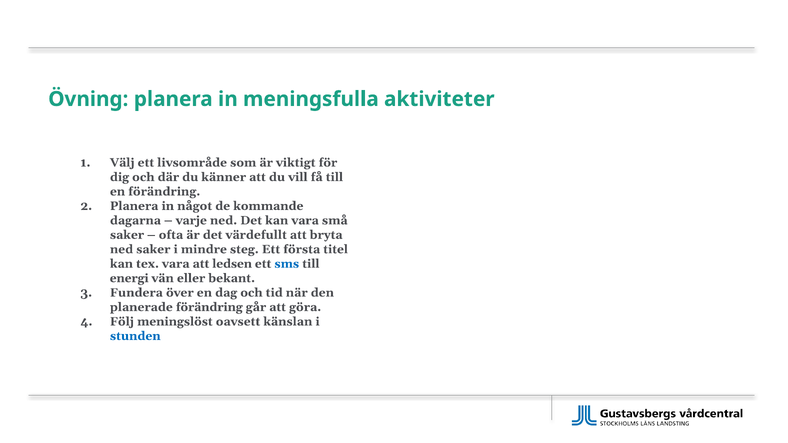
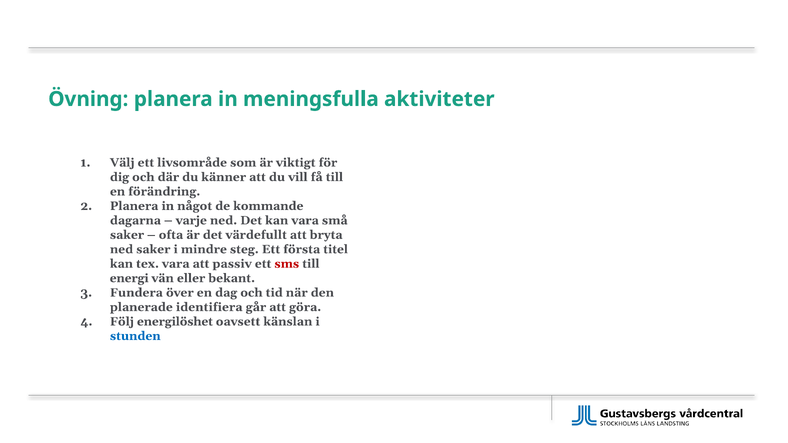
ledsen: ledsen -> passiv
sms colour: blue -> red
planerade förändring: förändring -> identifiera
meningslöst: meningslöst -> energilöshet
